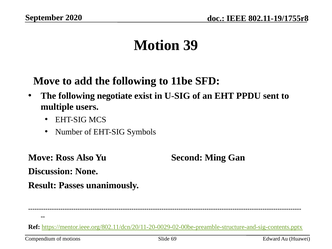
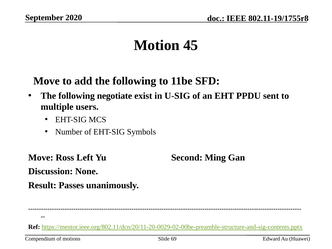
39: 39 -> 45
Also: Also -> Left
